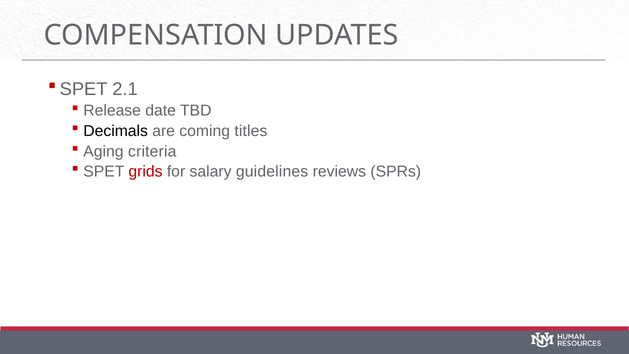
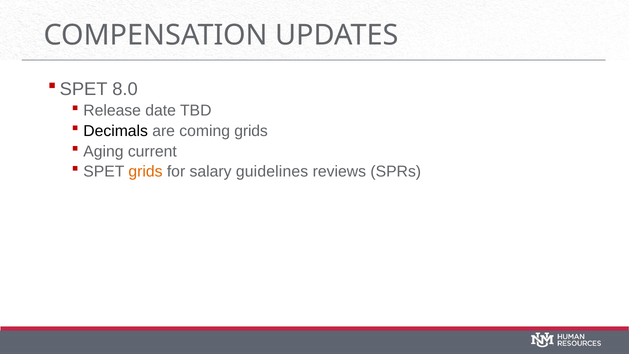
2.1: 2.1 -> 8.0
coming titles: titles -> grids
criteria: criteria -> current
grids at (145, 171) colour: red -> orange
